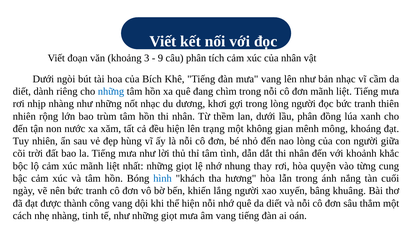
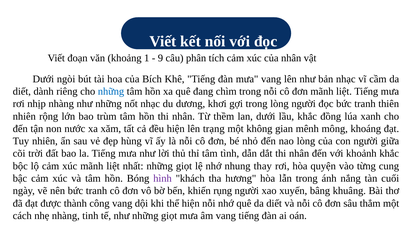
3: 3 -> 1
lầu phân: phân -> khắc
hình colour: blue -> purple
lắng: lắng -> rụng
